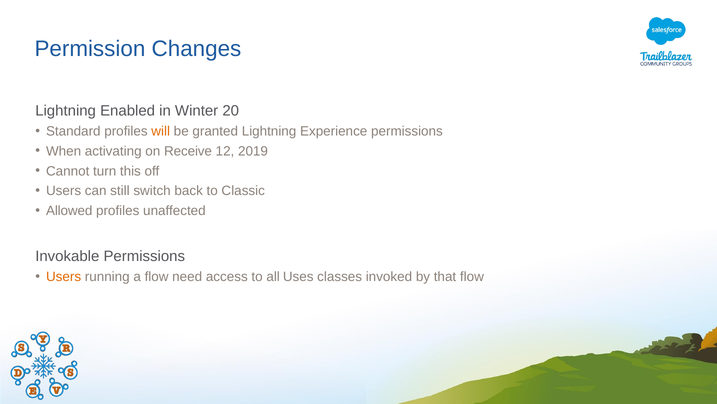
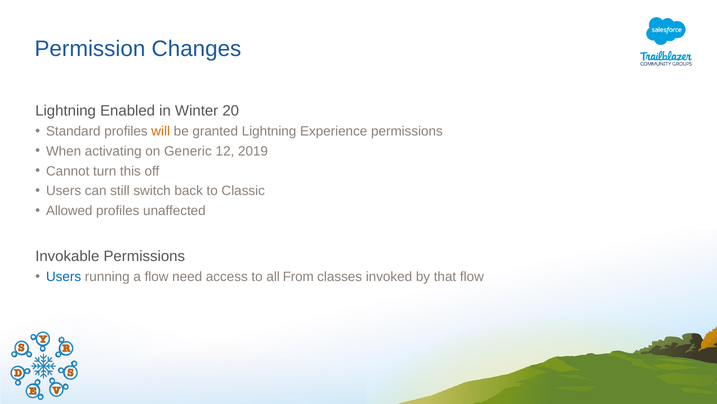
Receive: Receive -> Generic
Users at (64, 277) colour: orange -> blue
Uses: Uses -> From
